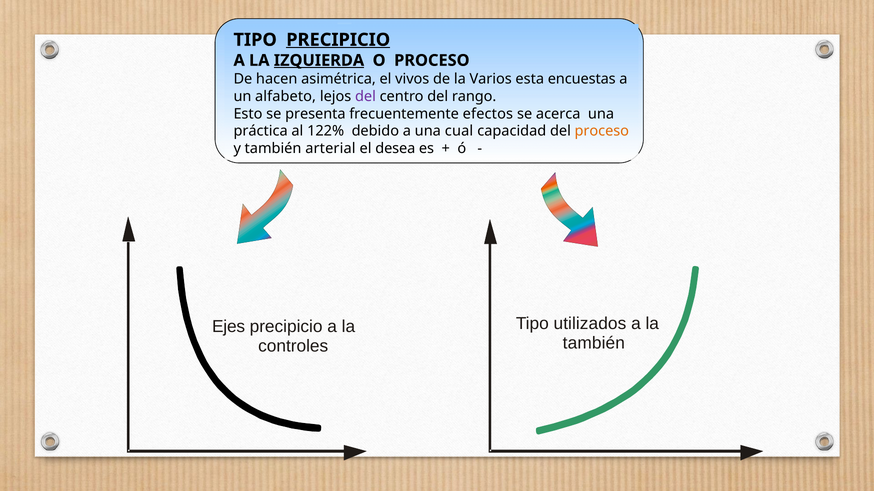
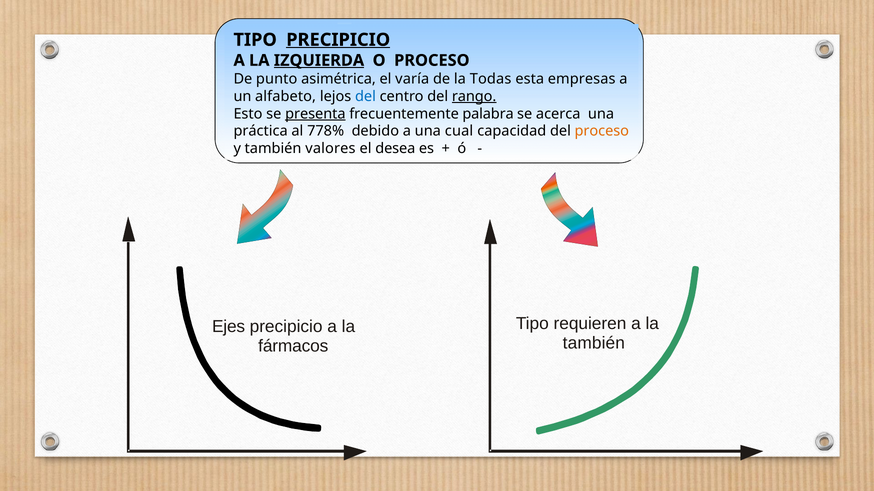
hacen: hacen -> punto
vivos: vivos -> varía
Varios: Varios -> Todas
encuestas: encuestas -> empresas
del at (365, 96) colour: purple -> blue
rango underline: none -> present
presenta underline: none -> present
efectos: efectos -> palabra
122%: 122% -> 778%
arterial: arterial -> valores
utilizados: utilizados -> requieren
controles: controles -> fármacos
